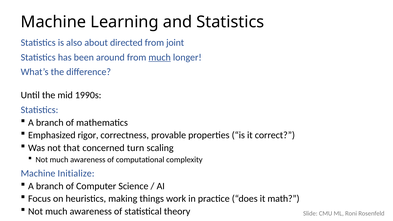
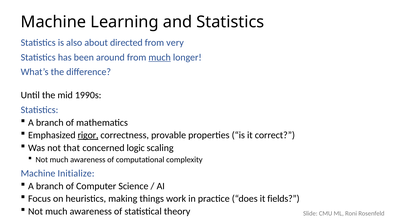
joint: joint -> very
rigor underline: none -> present
turn: turn -> logic
math: math -> fields
